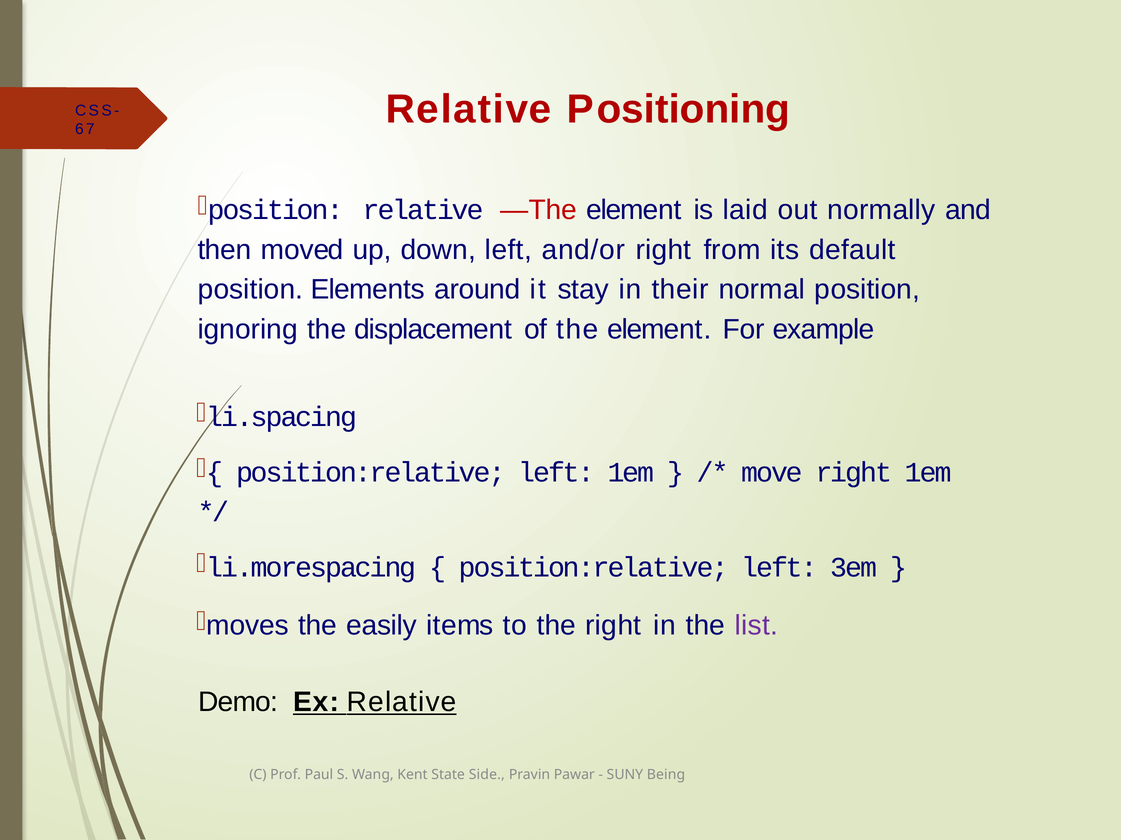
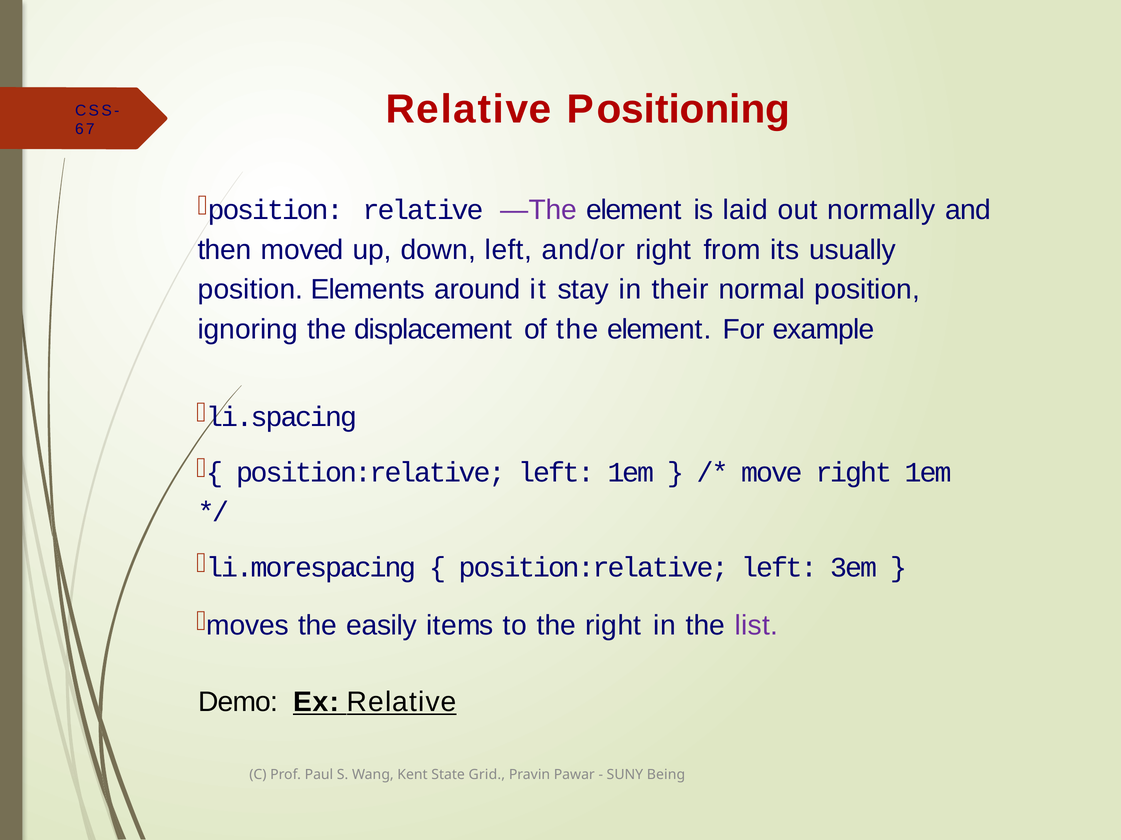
—The colour: red -> purple
default: default -> usually
Side: Side -> Grid
